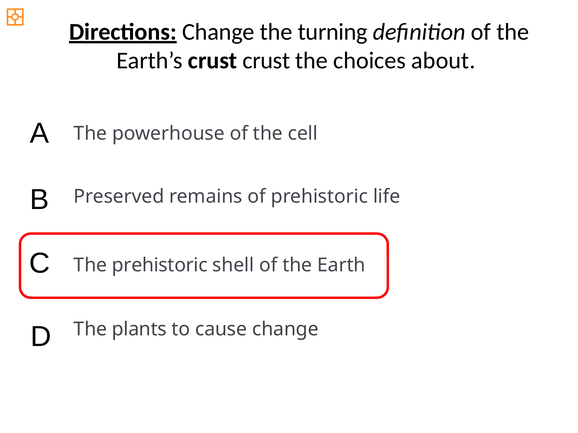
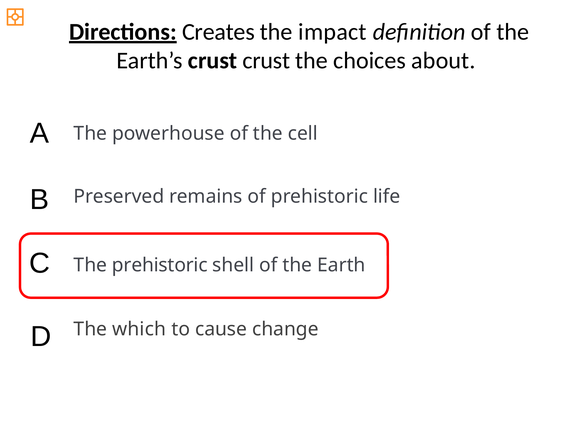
Directions Change: Change -> Creates
turning: turning -> impact
plants: plants -> which
